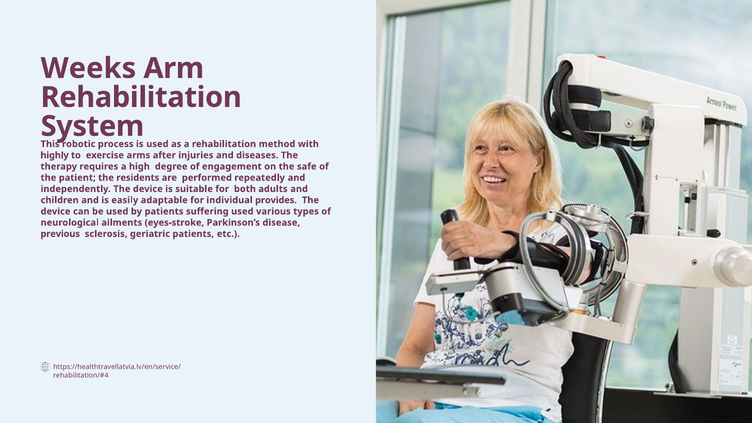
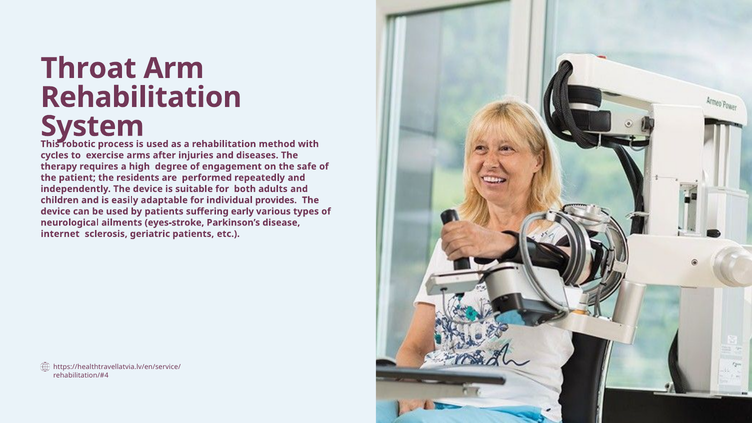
Weeks: Weeks -> Throat
highly: highly -> cycles
suffering used: used -> early
previous: previous -> internet
